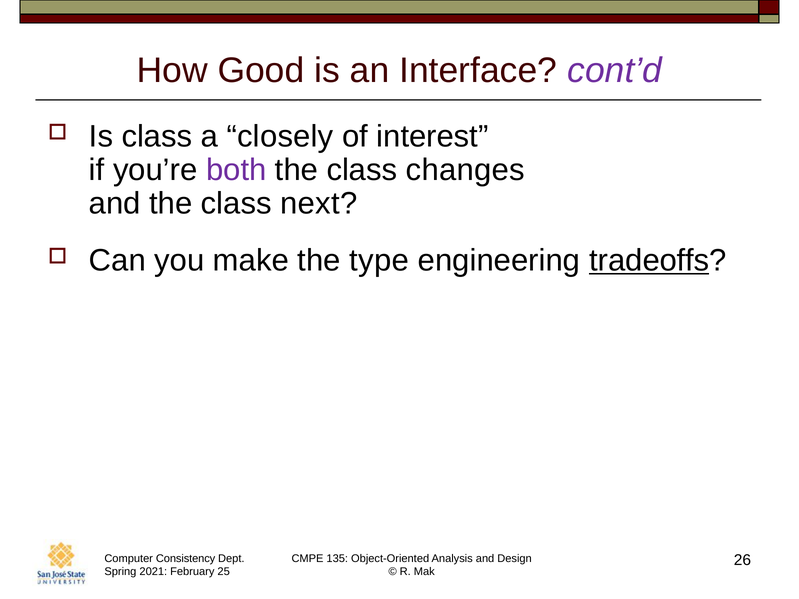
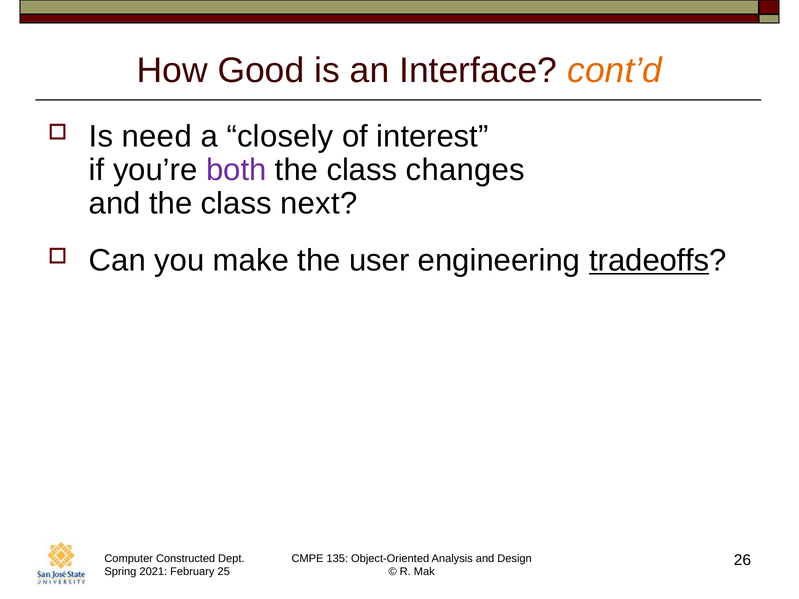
cont’d colour: purple -> orange
Is class: class -> need
type: type -> user
Consistency: Consistency -> Constructed
